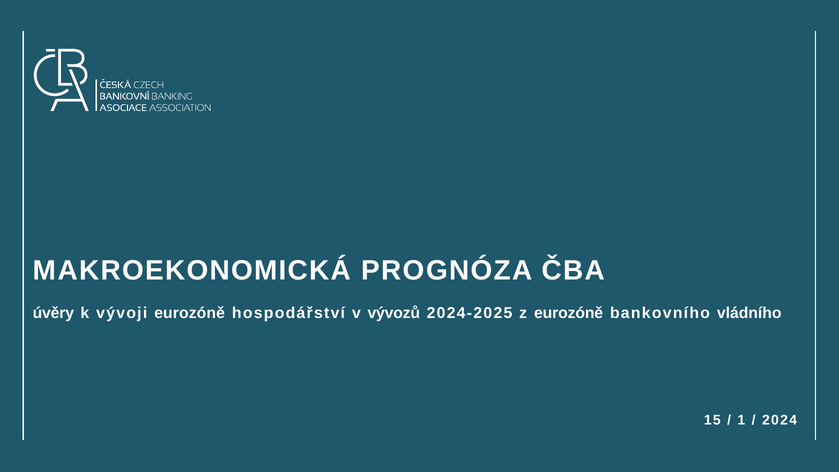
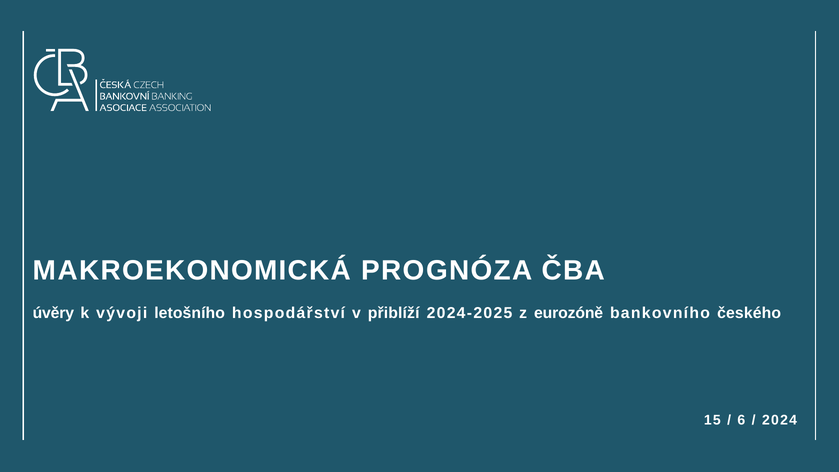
vývoji eurozóně: eurozóně -> letošního
vývozů: vývozů -> přiblíží
vládního: vládního -> českého
1: 1 -> 6
